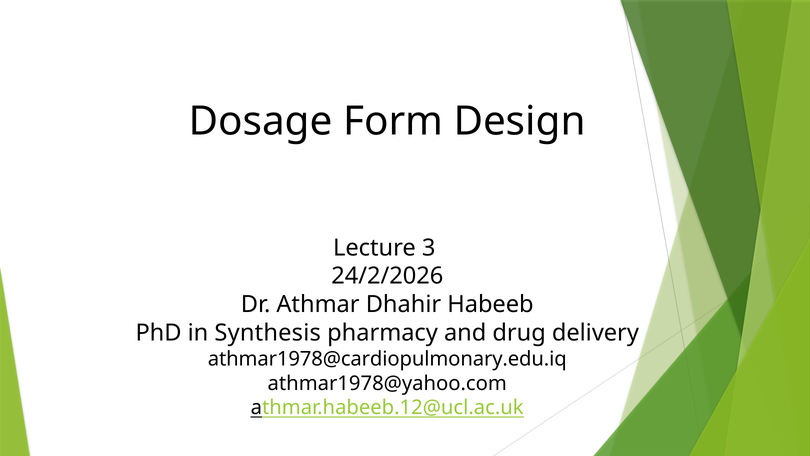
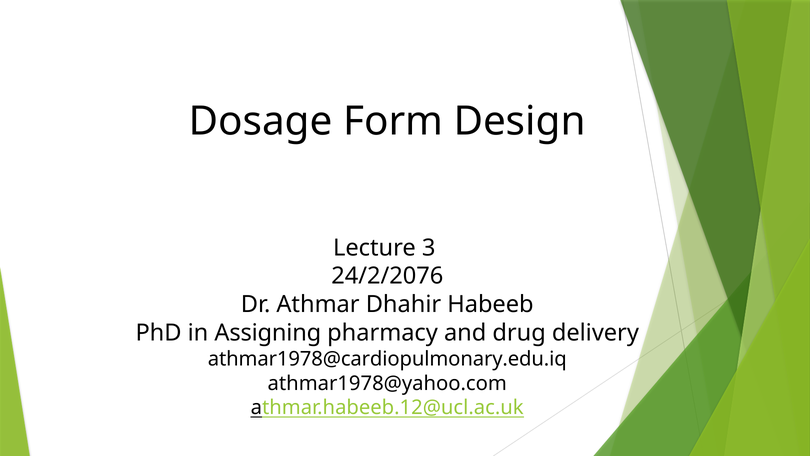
24/2/2026: 24/2/2026 -> 24/2/2076
Synthesis: Synthesis -> Assigning
